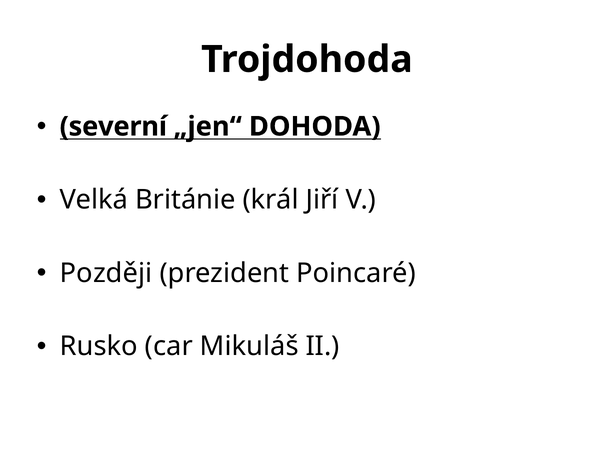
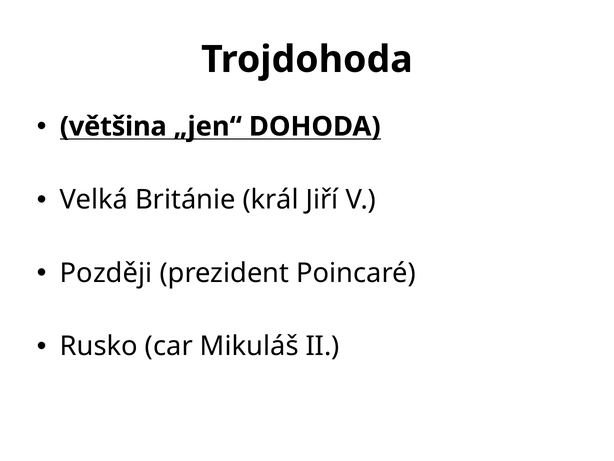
severní: severní -> většina
